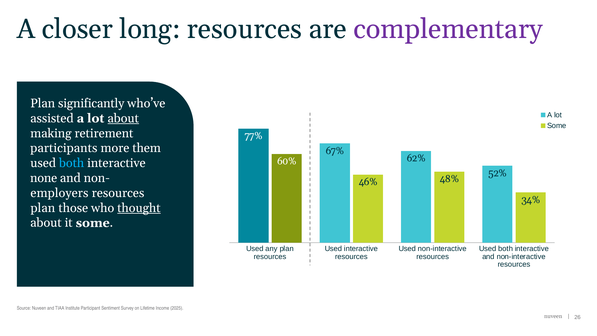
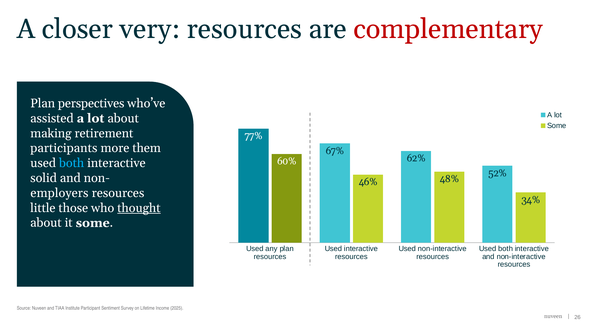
long: long -> very
complementary colour: purple -> red
significantly: significantly -> perspectives
about at (123, 118) underline: present -> none
none: none -> solid
plan at (43, 208): plan -> little
